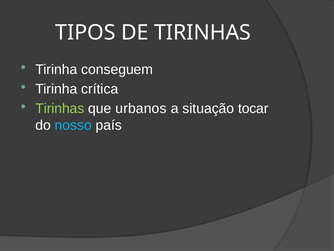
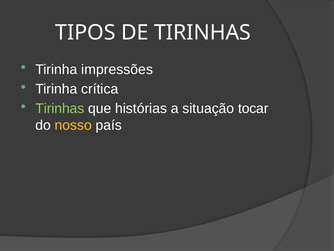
conseguem: conseguem -> impressões
urbanos: urbanos -> histórias
nosso colour: light blue -> yellow
